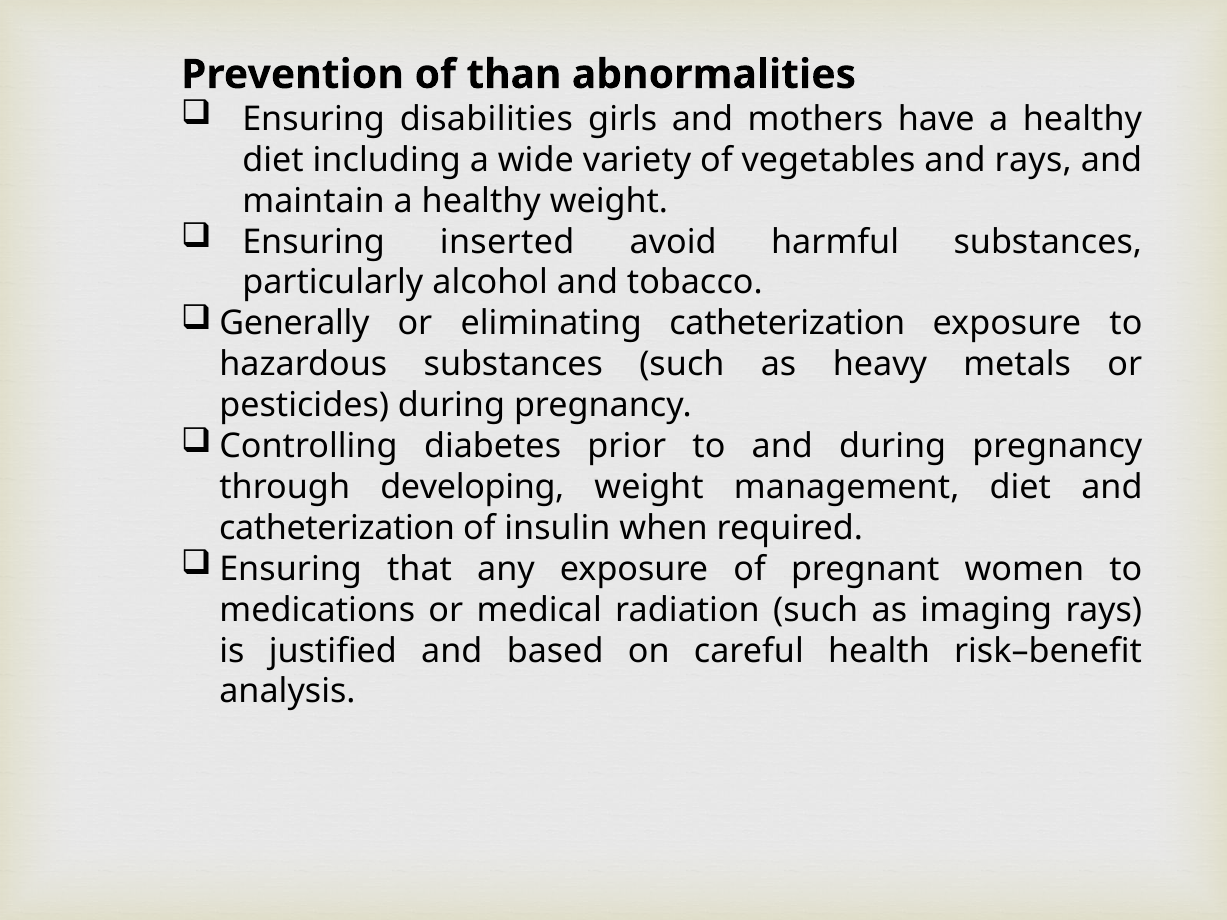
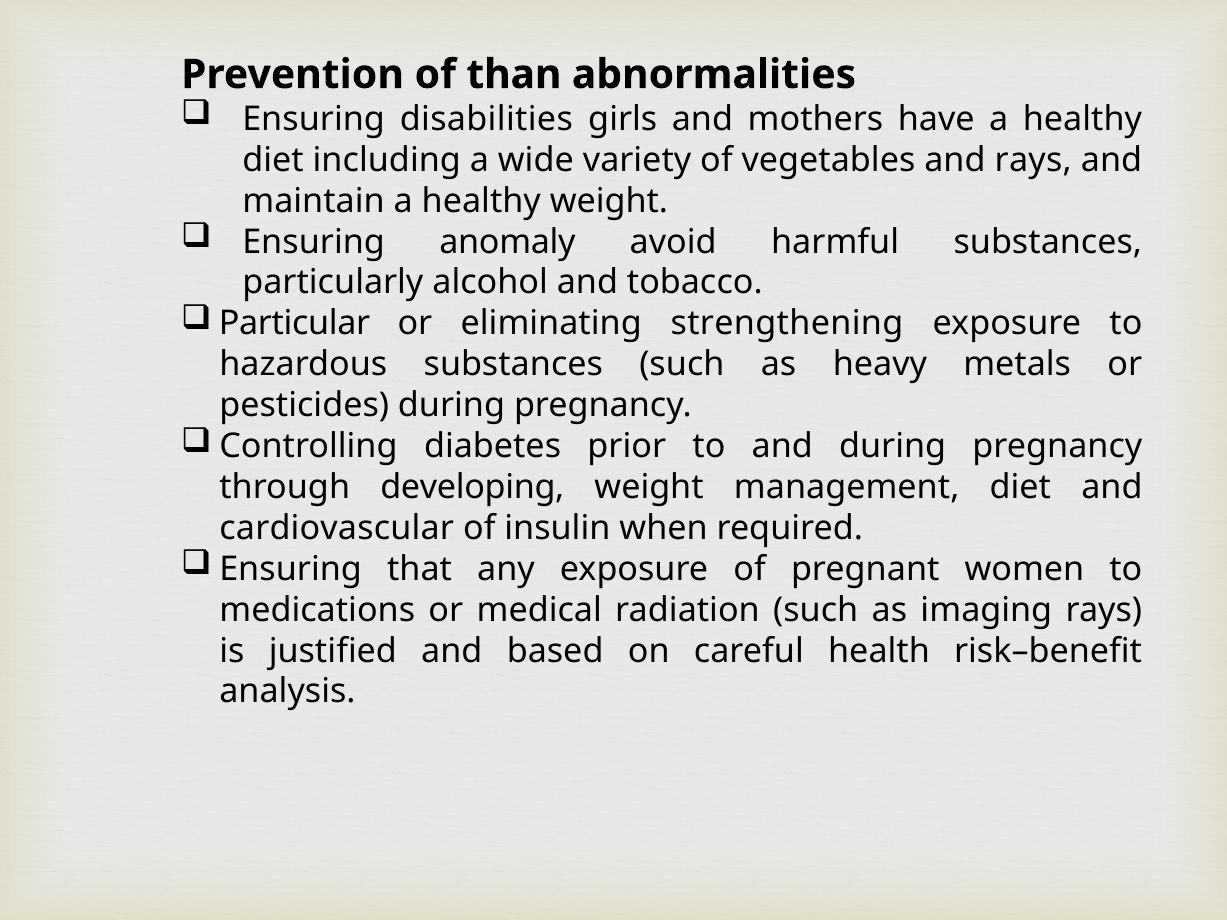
inserted: inserted -> anomaly
Generally: Generally -> Particular
eliminating catheterization: catheterization -> strengthening
catheterization at (337, 528): catheterization -> cardiovascular
